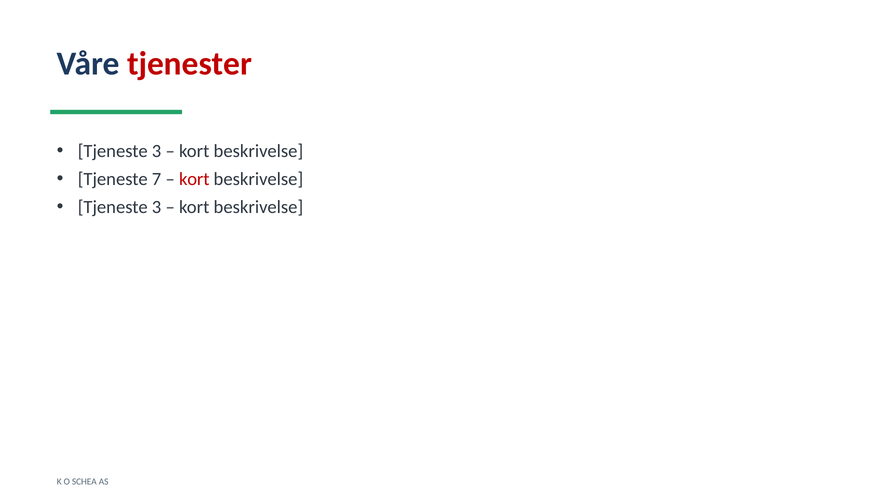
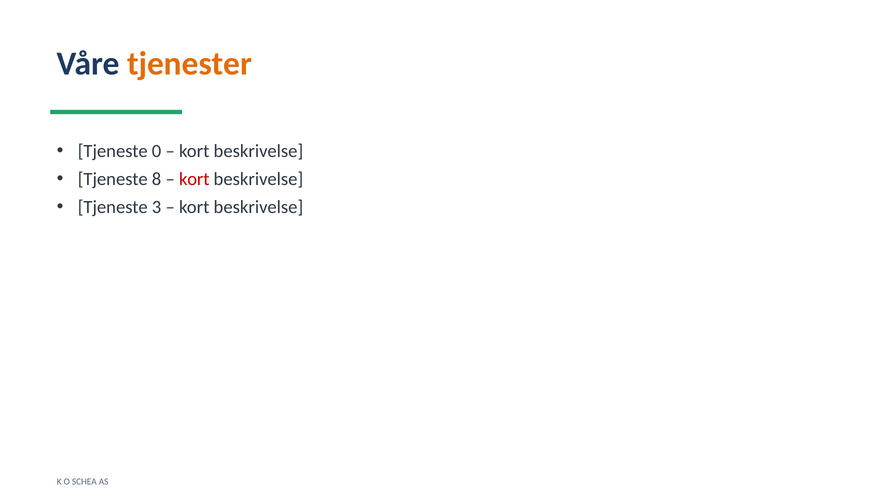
tjenester colour: red -> orange
3 at (157, 151): 3 -> 0
7: 7 -> 8
